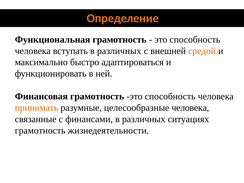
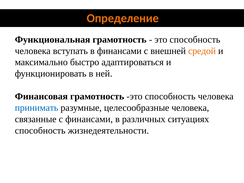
вступать в различных: различных -> финансами
принимать colour: orange -> blue
грамотность at (40, 131): грамотность -> способность
